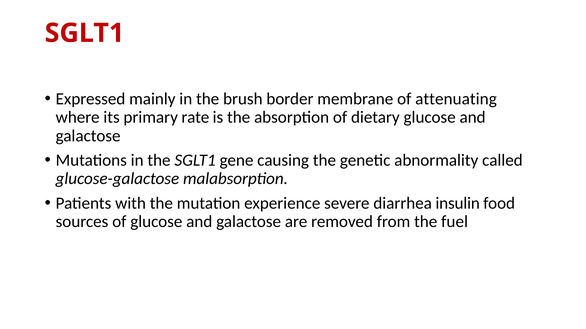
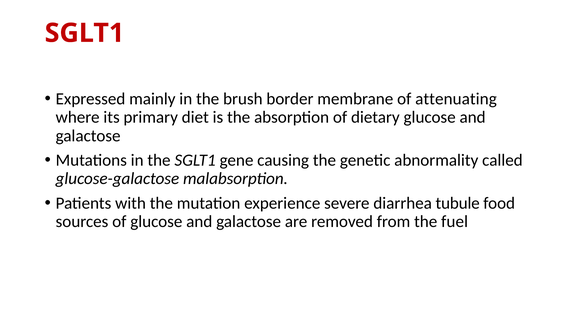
rate: rate -> diet
insulin: insulin -> tubule
